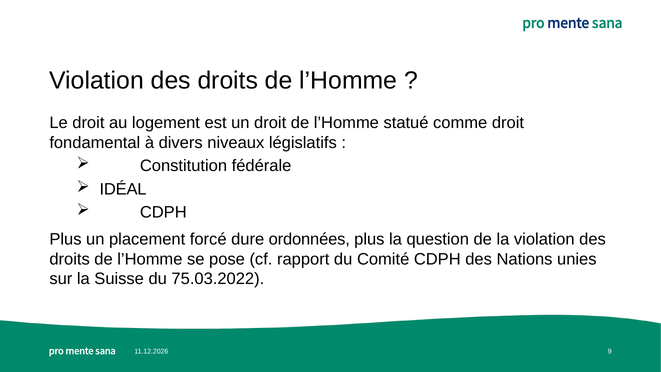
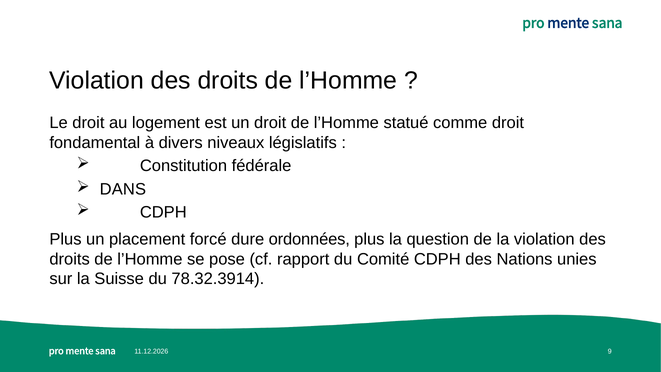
IDÉAL: IDÉAL -> DANS
75.03.2022: 75.03.2022 -> 78.32.3914
